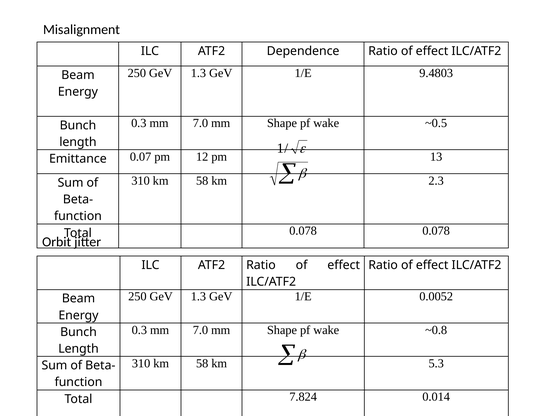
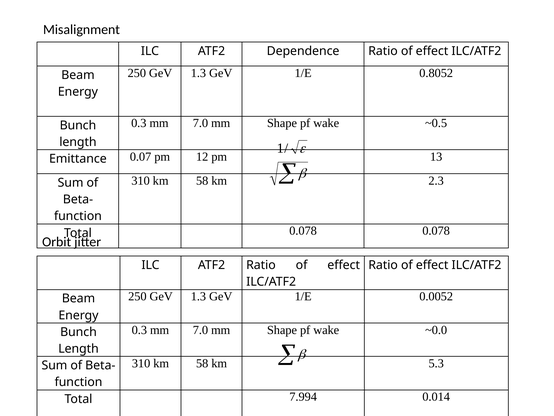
9.4803: 9.4803 -> 0.8052
~0.8: ~0.8 -> ~0.0
7.824: 7.824 -> 7.994
